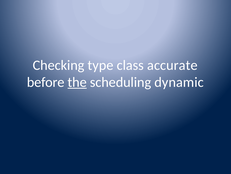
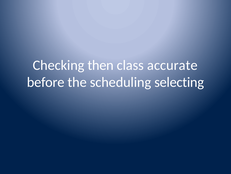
type: type -> then
the underline: present -> none
dynamic: dynamic -> selecting
